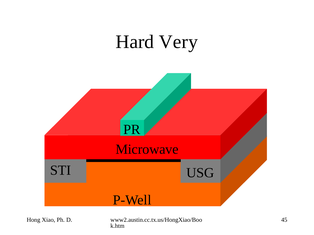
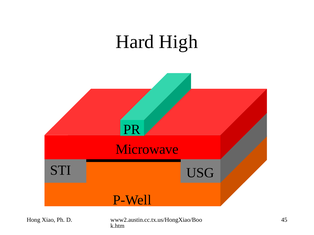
Very: Very -> High
